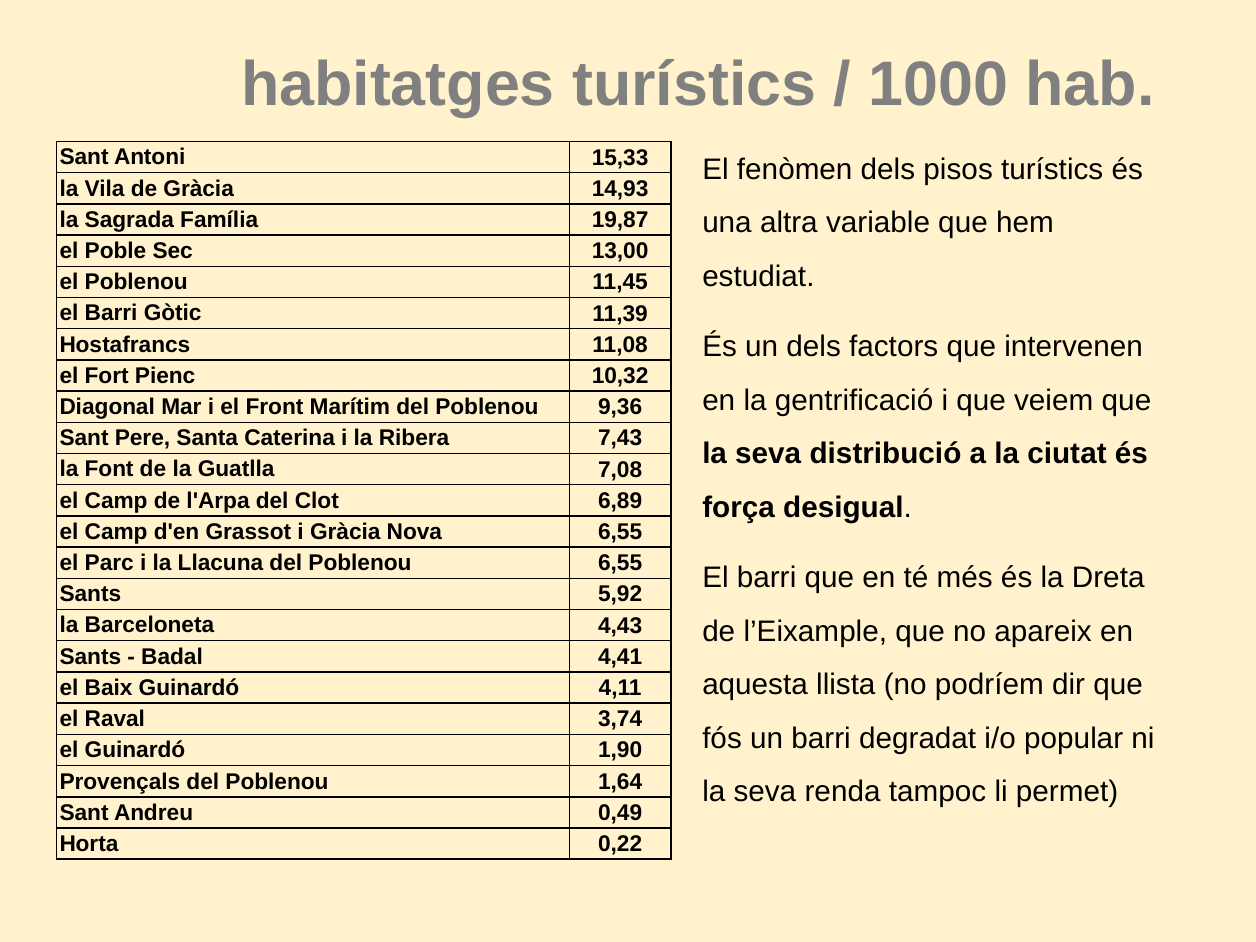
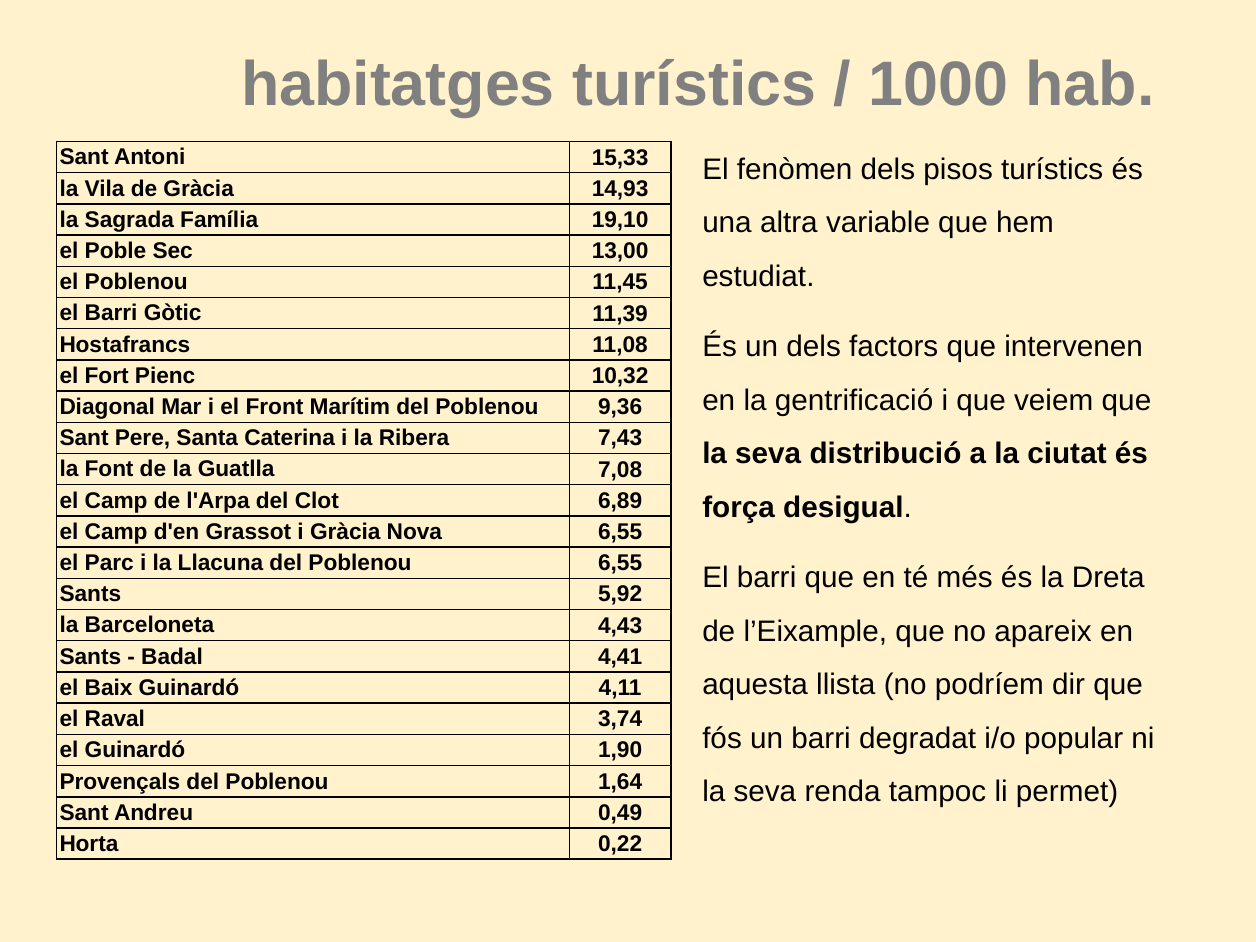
19,87: 19,87 -> 19,10
